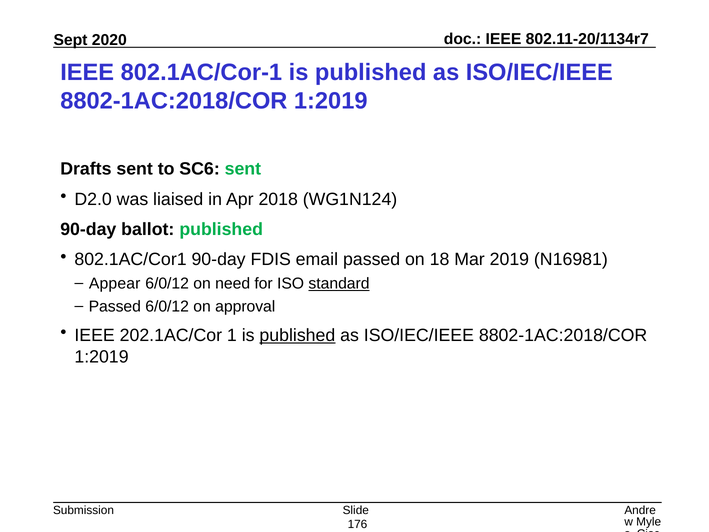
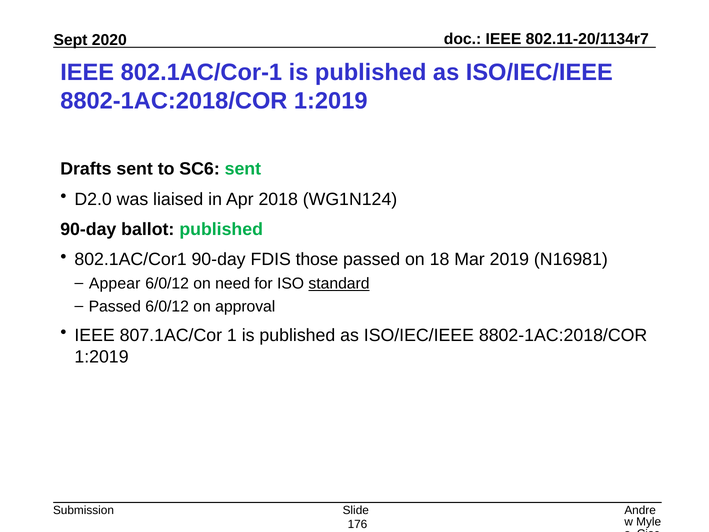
email: email -> those
202.1AC/Cor: 202.1AC/Cor -> 807.1AC/Cor
published at (297, 335) underline: present -> none
